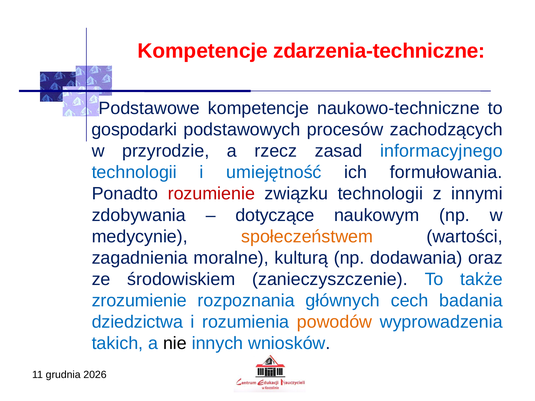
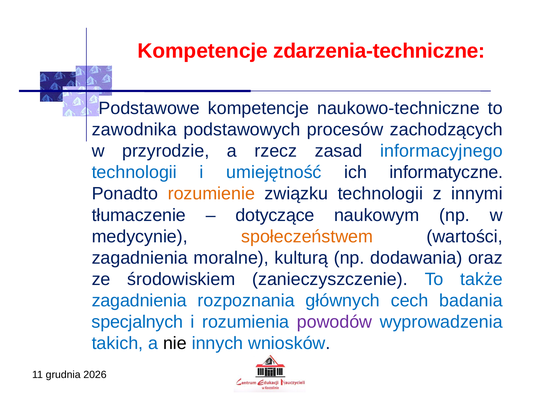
gospodarki: gospodarki -> zawodnika
formułowania: formułowania -> informatyczne
rozumienie colour: red -> orange
zdobywania: zdobywania -> tłumaczenie
zrozumienie at (139, 301): zrozumienie -> zagadnienia
dziedzictwa: dziedzictwa -> specjalnych
powodów colour: orange -> purple
